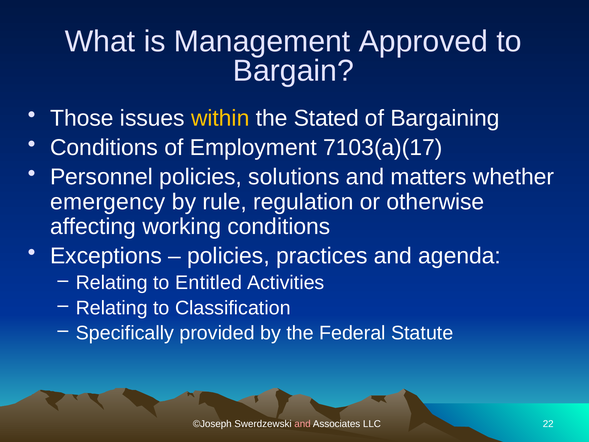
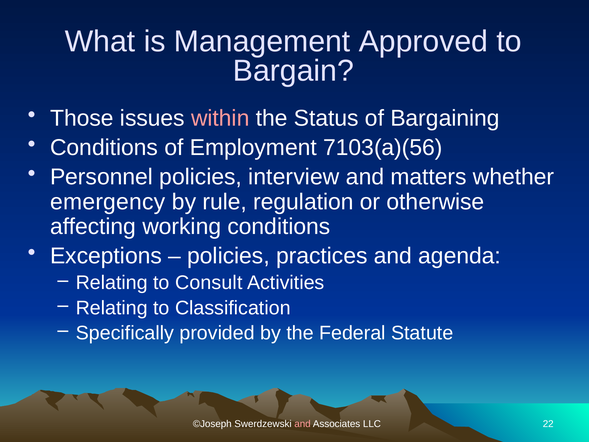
within colour: yellow -> pink
Stated: Stated -> Status
7103(a)(17: 7103(a)(17 -> 7103(a)(56
solutions: solutions -> interview
Entitled: Entitled -> Consult
